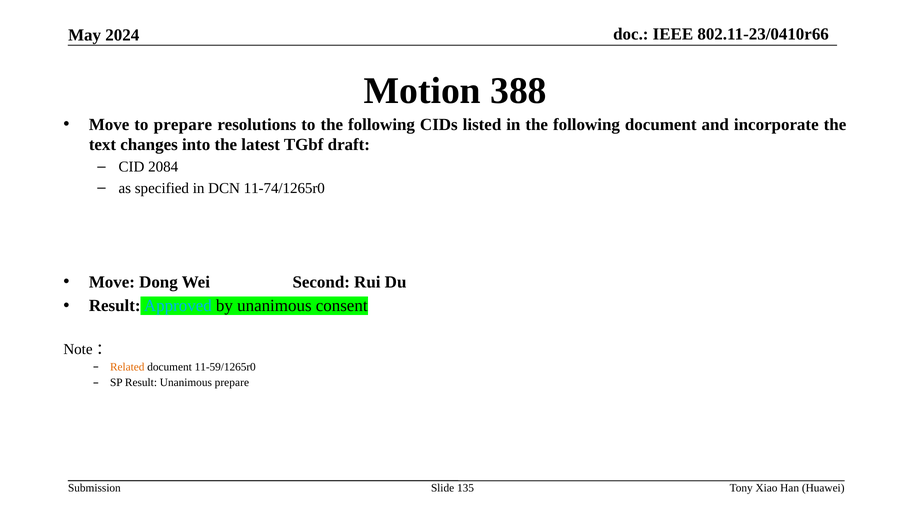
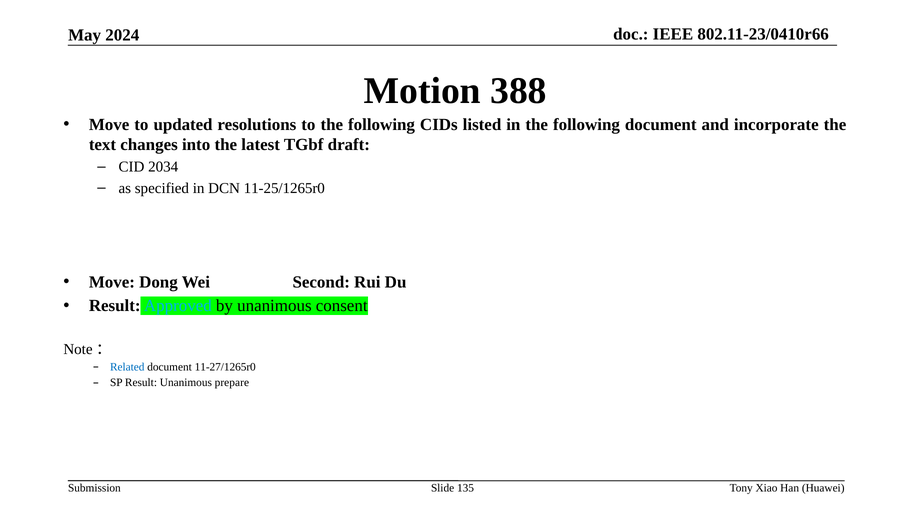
to prepare: prepare -> updated
2084: 2084 -> 2034
11-74/1265r0: 11-74/1265r0 -> 11-25/1265r0
Related colour: orange -> blue
11-59/1265r0: 11-59/1265r0 -> 11-27/1265r0
